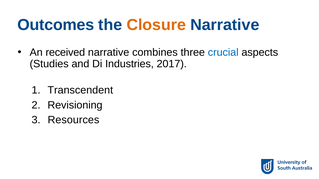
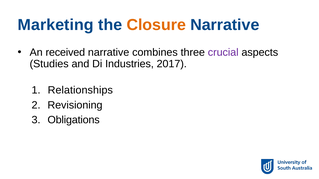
Outcomes: Outcomes -> Marketing
crucial colour: blue -> purple
Transcendent: Transcendent -> Relationships
Resources: Resources -> Obligations
